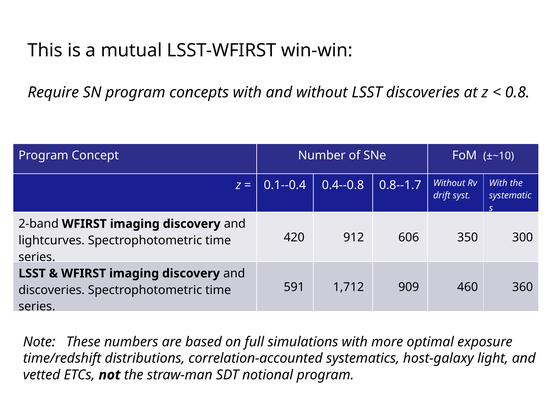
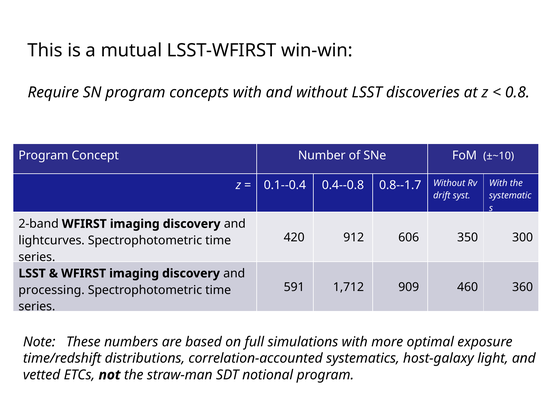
discoveries at (52, 290): discoveries -> processing
